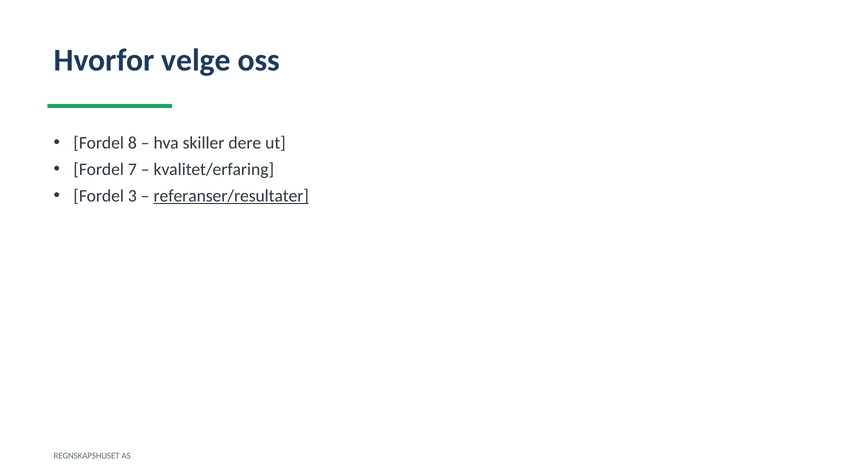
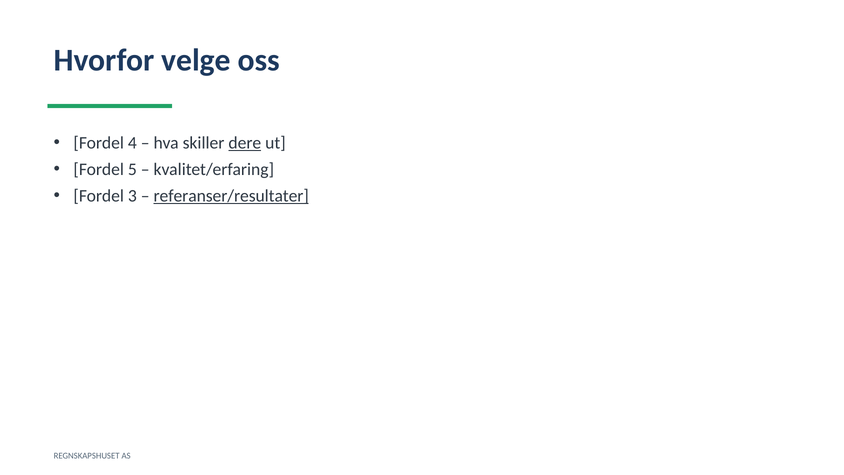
8: 8 -> 4
dere underline: none -> present
7: 7 -> 5
